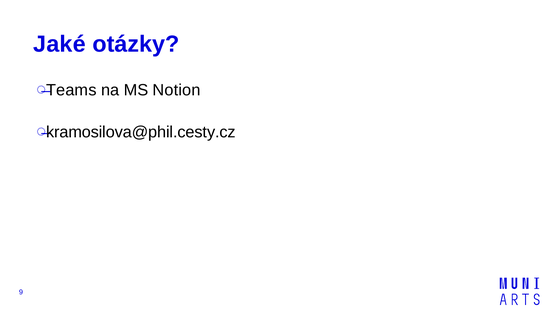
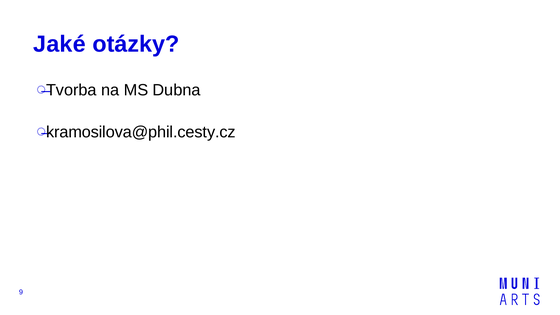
Teams: Teams -> Tvorba
Notion: Notion -> Dubna
